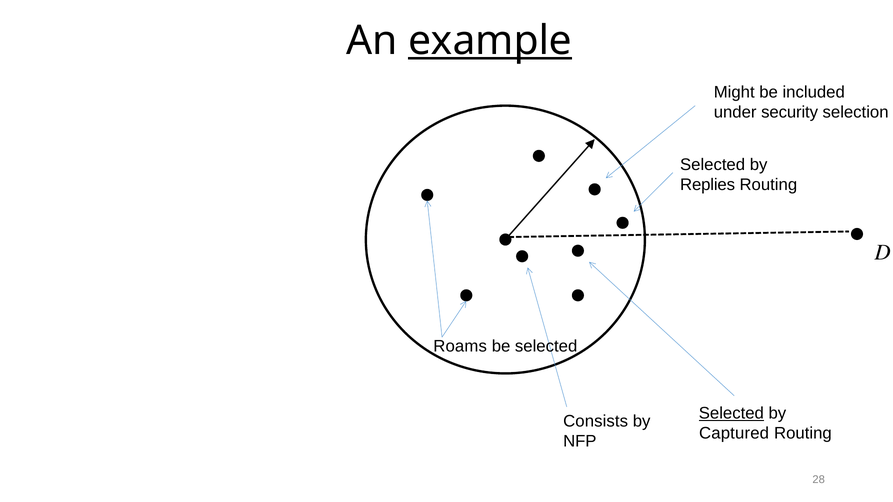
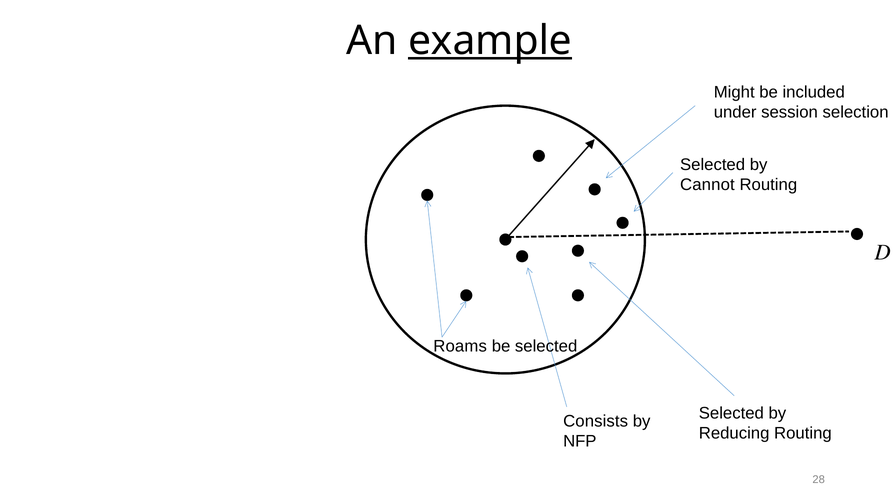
security: security -> session
Replies: Replies -> Cannot
Selected at (731, 413) underline: present -> none
Captured: Captured -> Reducing
